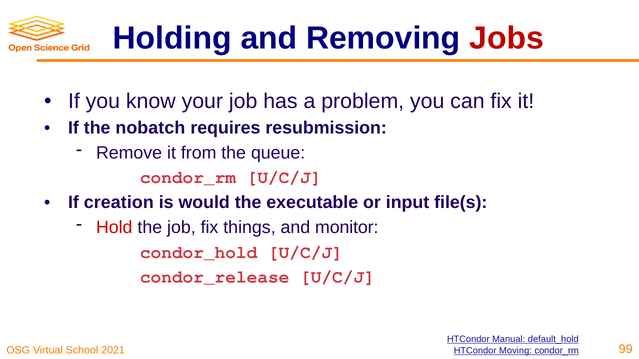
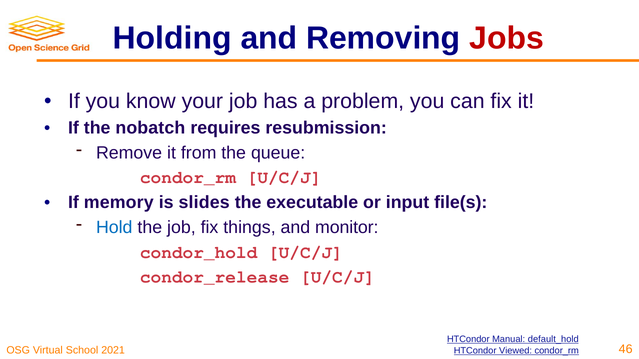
creation: creation -> memory
would: would -> slides
Hold colour: red -> blue
Moving: Moving -> Viewed
99: 99 -> 46
